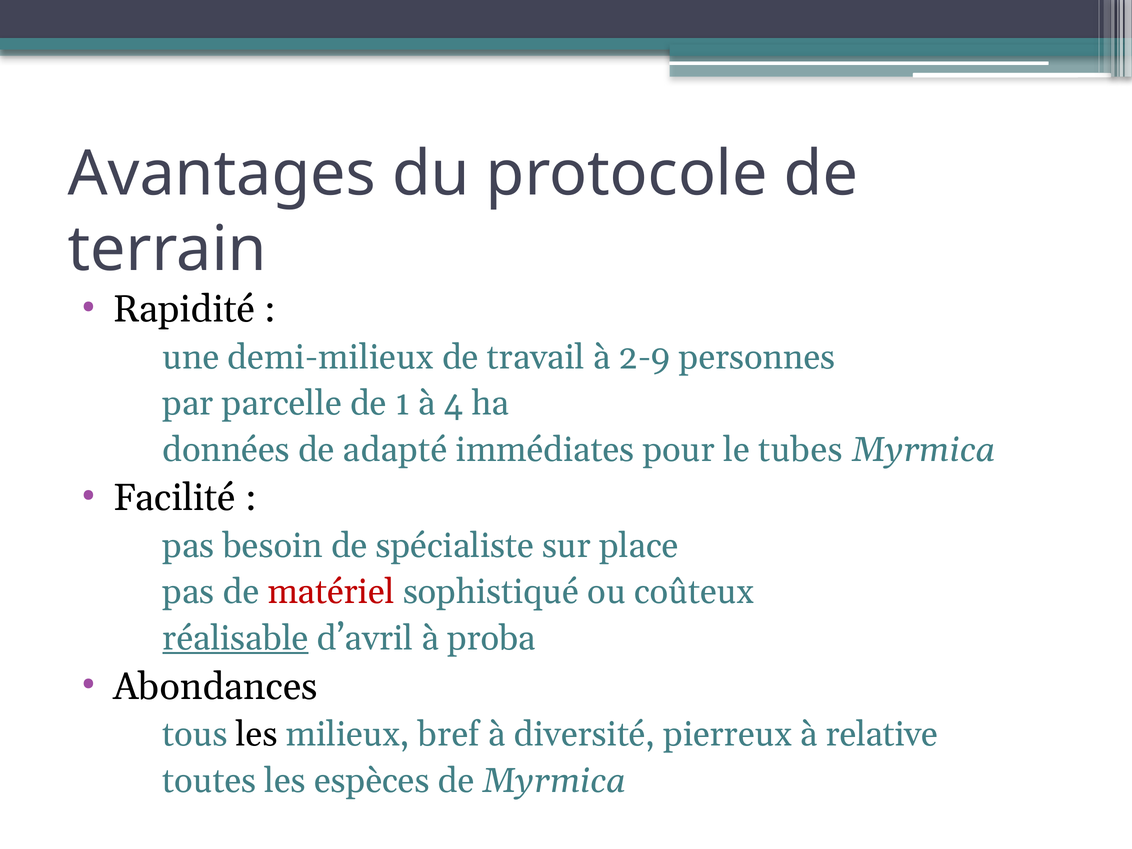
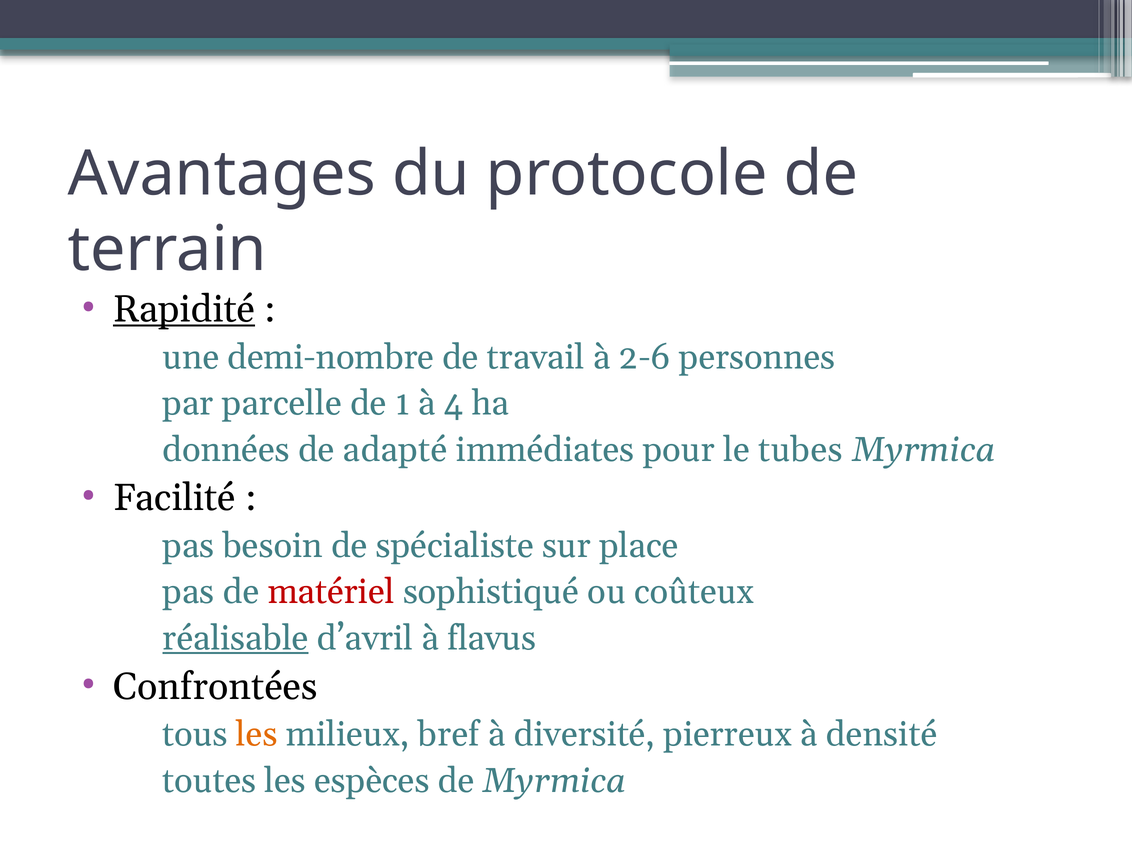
Rapidité underline: none -> present
demi-milieux: demi-milieux -> demi-nombre
2-9: 2-9 -> 2-6
proba: proba -> flavus
Abondances: Abondances -> Confrontées
les at (257, 735) colour: black -> orange
relative: relative -> densité
